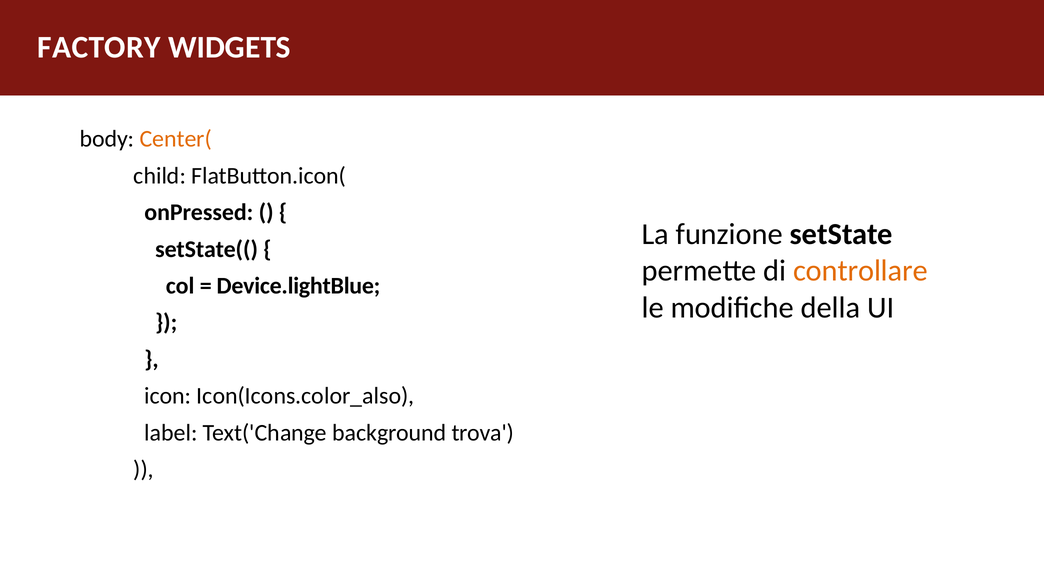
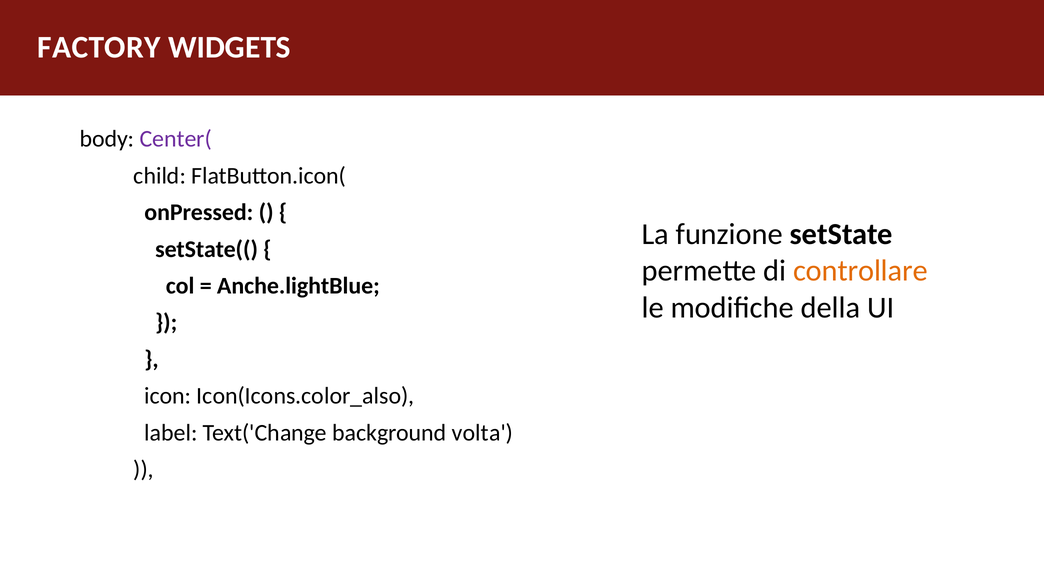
Center( colour: orange -> purple
Device.lightBlue: Device.lightBlue -> Anche.lightBlue
trova: trova -> volta
